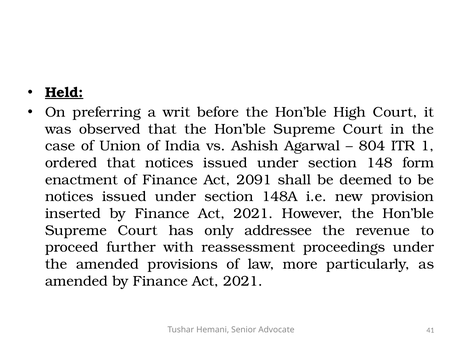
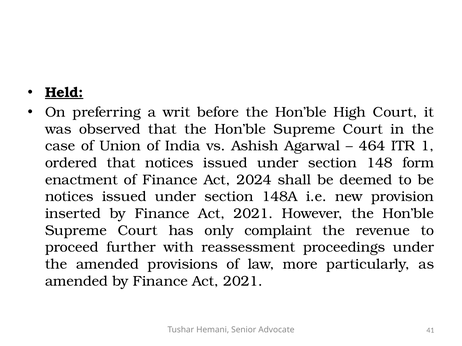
804: 804 -> 464
2091: 2091 -> 2024
addressee: addressee -> complaint
